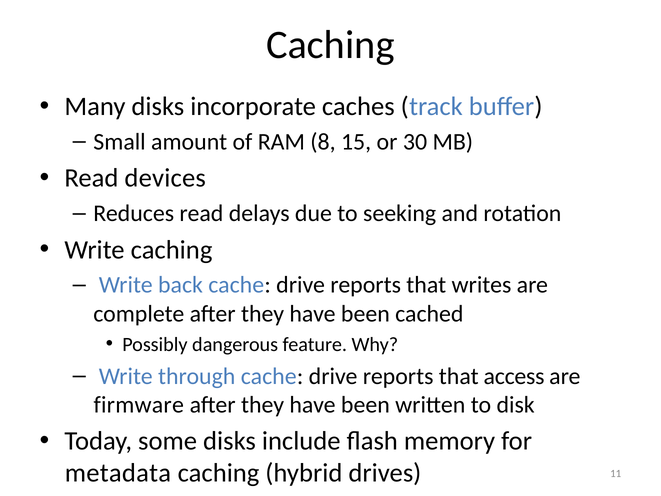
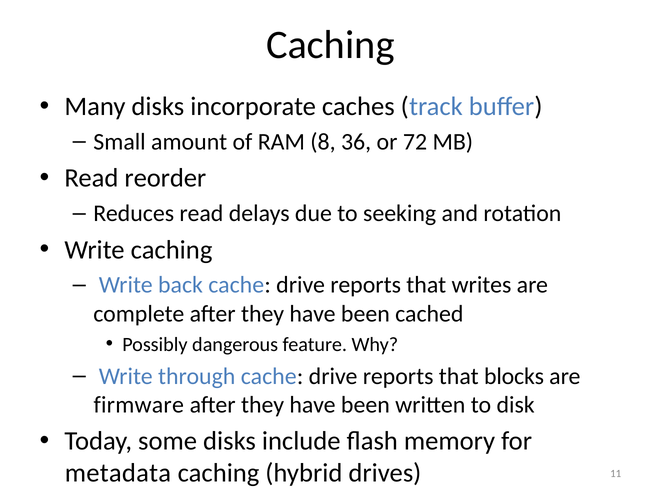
15: 15 -> 36
30: 30 -> 72
devices: devices -> reorder
access: access -> blocks
